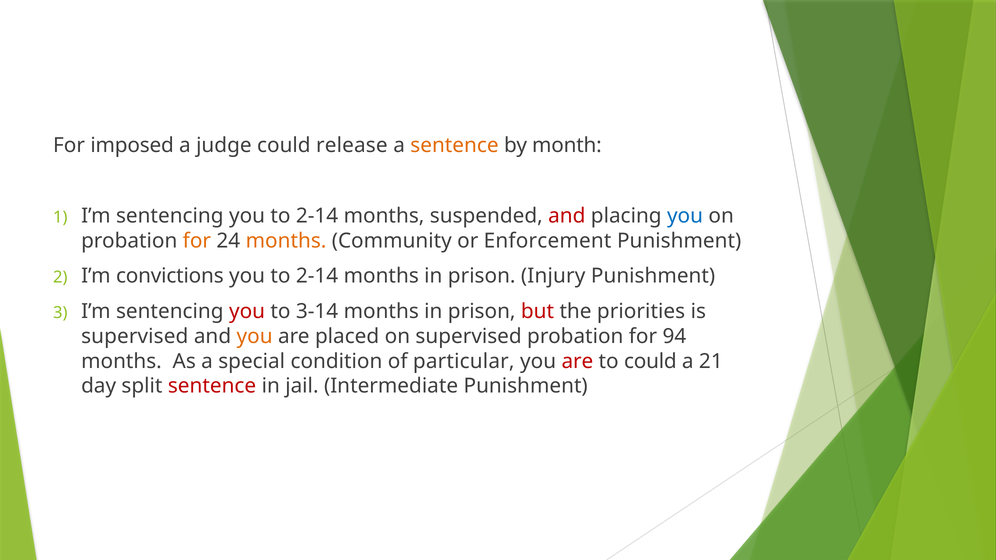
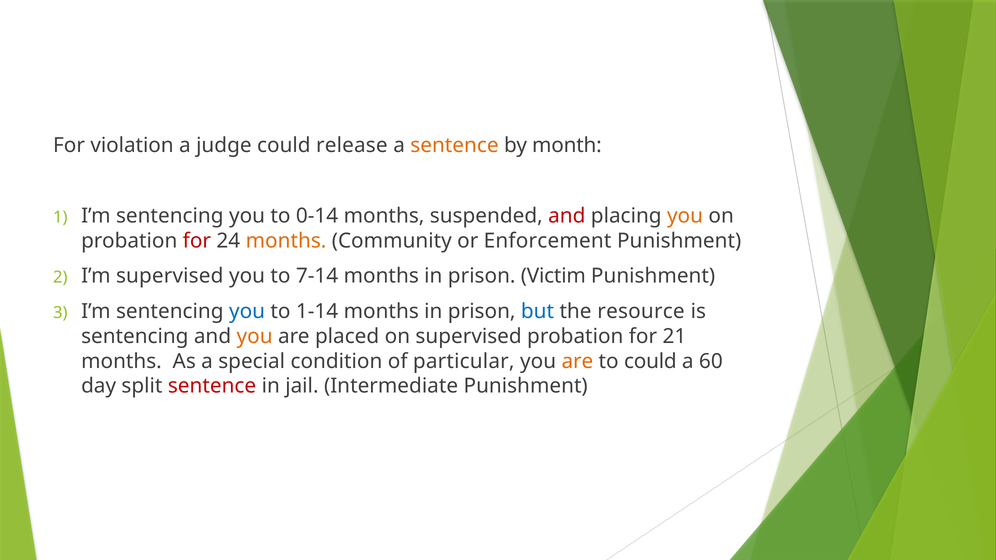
imposed: imposed -> violation
sentencing you to 2-14: 2-14 -> 0-14
you at (685, 216) colour: blue -> orange
for at (197, 241) colour: orange -> red
I’m convictions: convictions -> supervised
2-14 at (317, 276): 2-14 -> 7-14
Injury: Injury -> Victim
you at (247, 312) colour: red -> blue
3-14: 3-14 -> 1-14
but colour: red -> blue
priorities: priorities -> resource
supervised at (135, 336): supervised -> sentencing
94: 94 -> 21
are at (577, 361) colour: red -> orange
21: 21 -> 60
